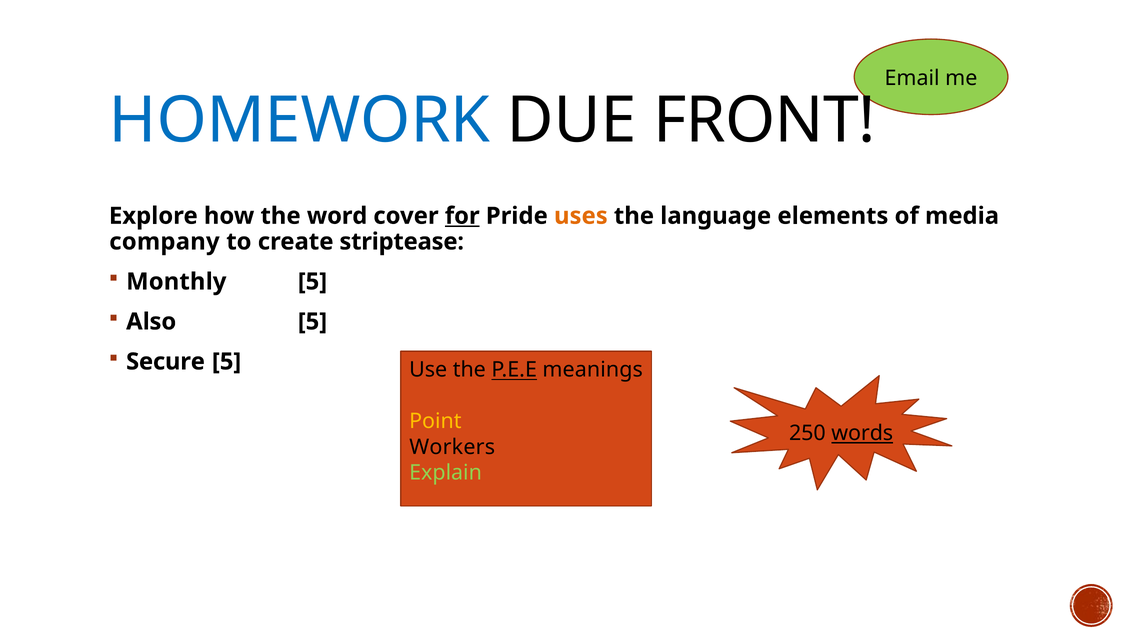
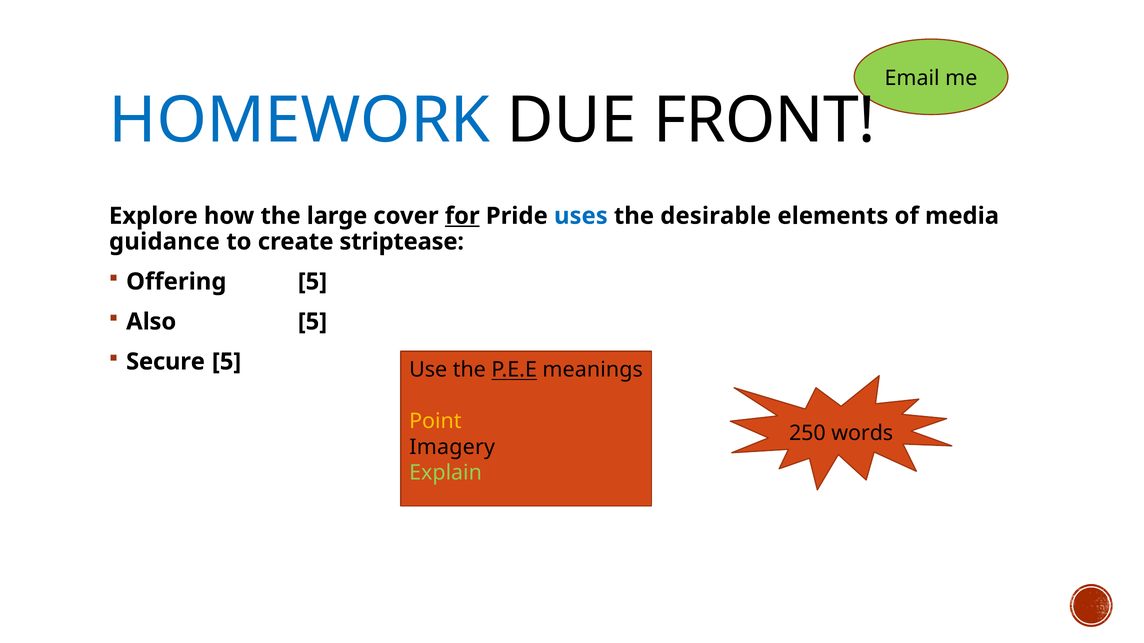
word: word -> large
uses colour: orange -> blue
language: language -> desirable
company: company -> guidance
Monthly: Monthly -> Offering
words underline: present -> none
Workers: Workers -> Imagery
